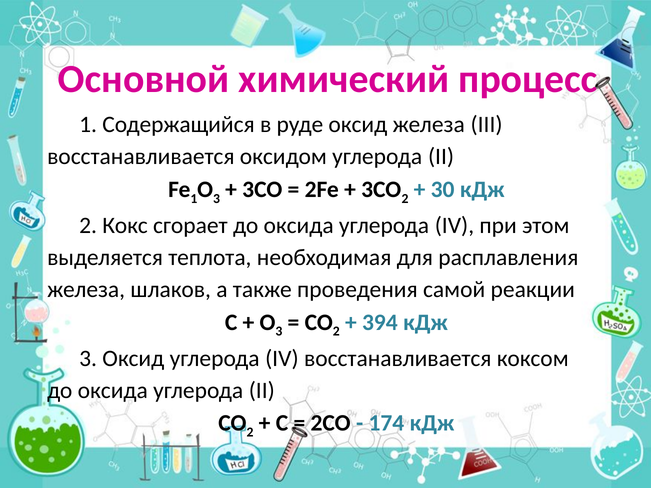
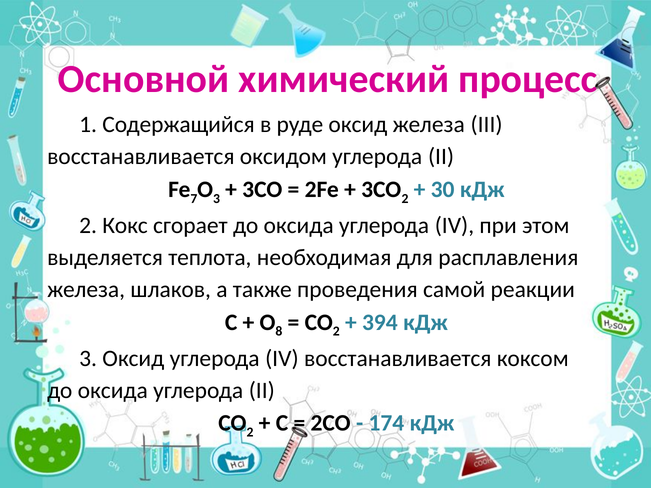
1 at (194, 199): 1 -> 7
3 at (279, 332): 3 -> 8
